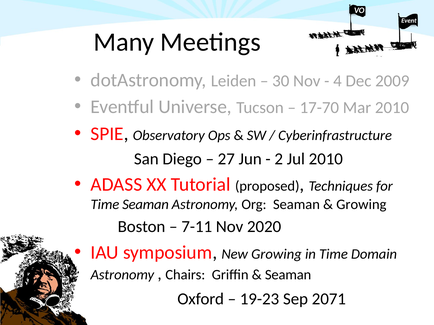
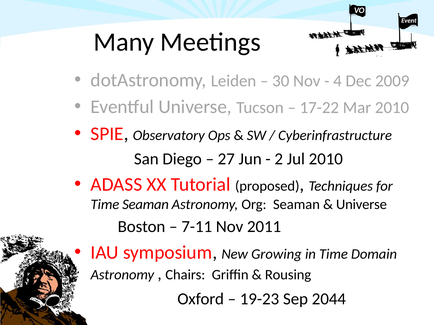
17-70: 17-70 -> 17-22
Growing at (361, 205): Growing -> Universe
2020: 2020 -> 2011
Seaman at (288, 275): Seaman -> Rousing
2071: 2071 -> 2044
